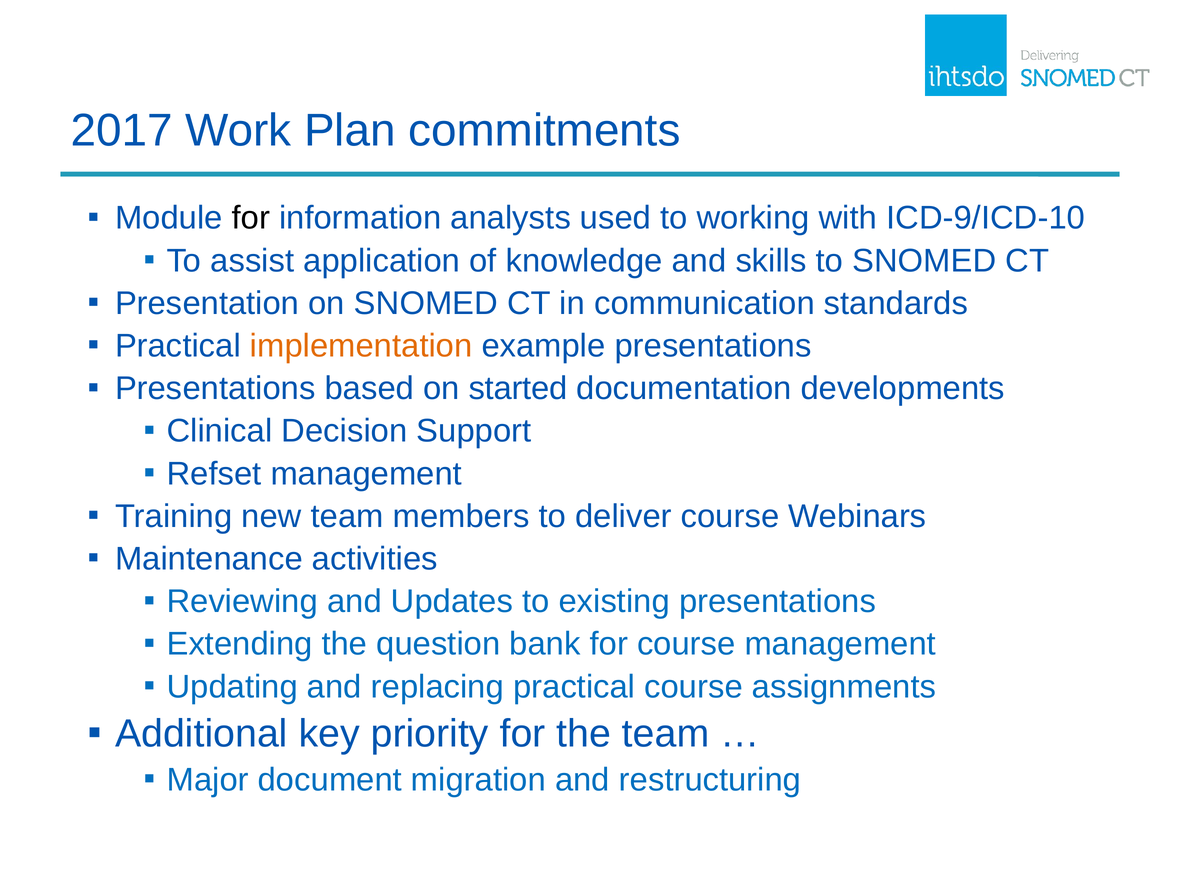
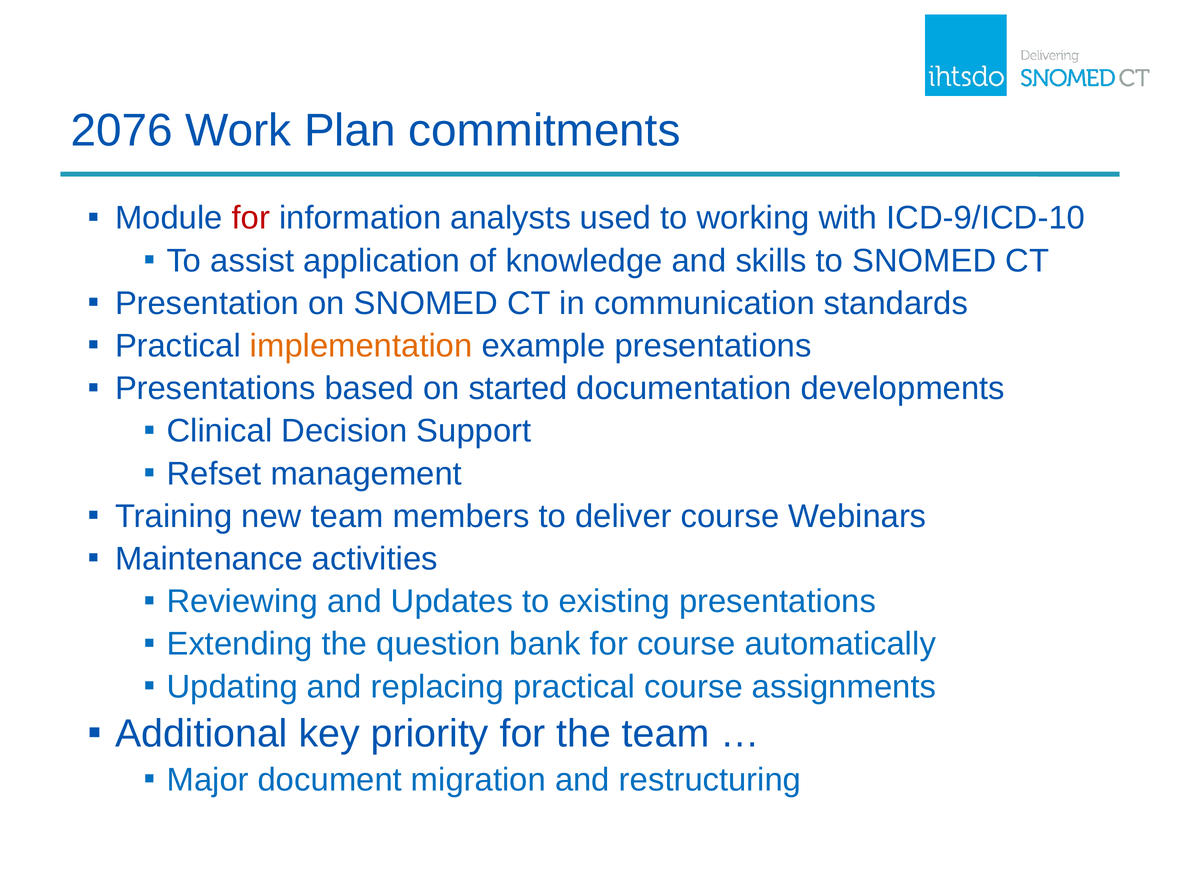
2017: 2017 -> 2076
for at (251, 218) colour: black -> red
course management: management -> automatically
